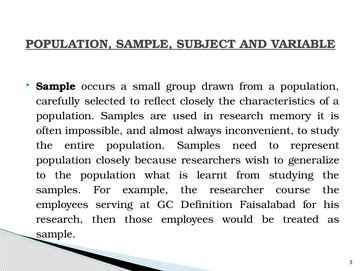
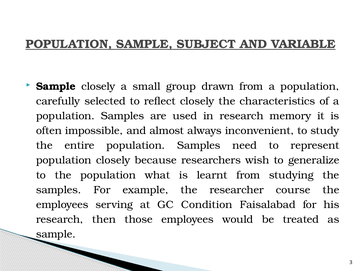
Sample occurs: occurs -> closely
Definition: Definition -> Condition
